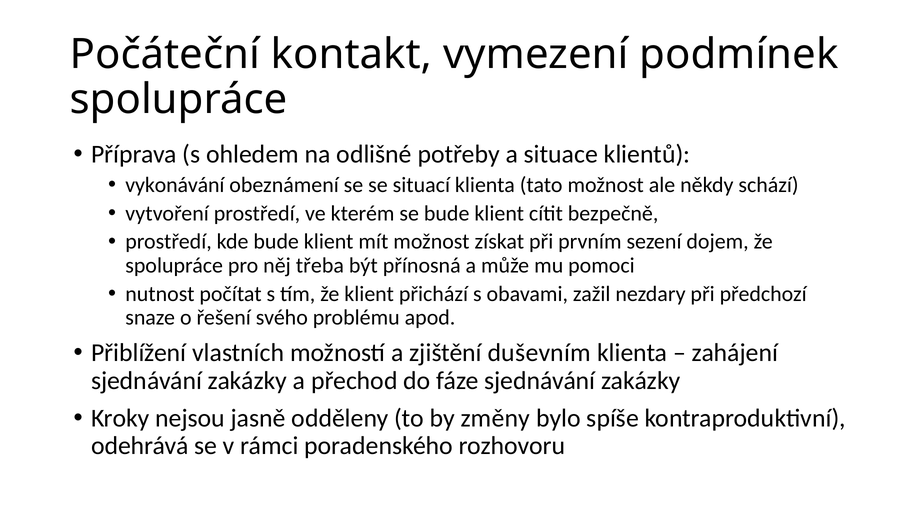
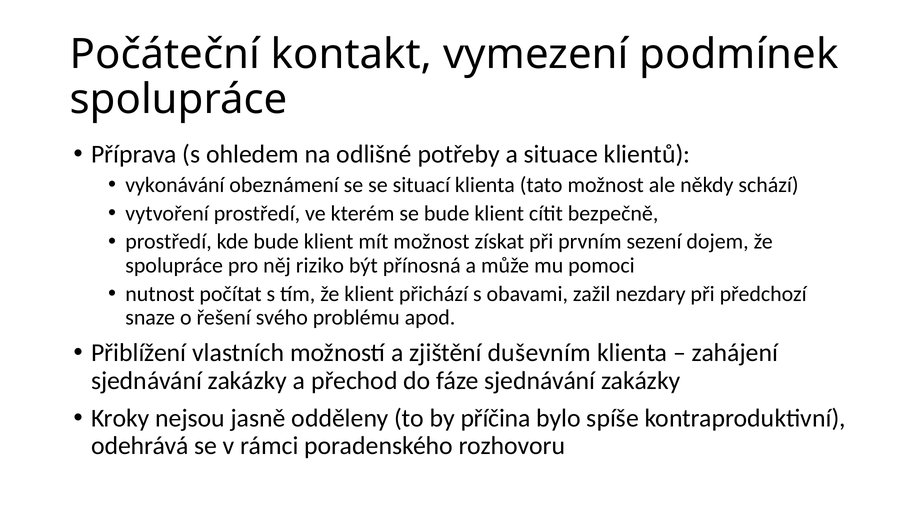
třeba: třeba -> riziko
změny: změny -> příčina
